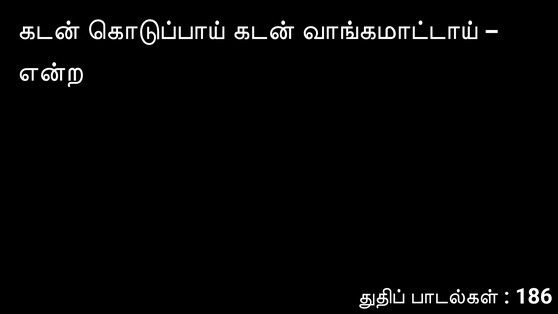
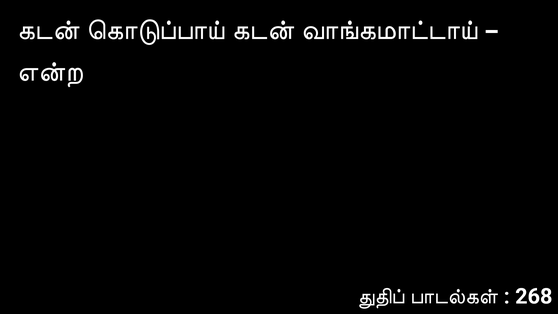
186: 186 -> 268
